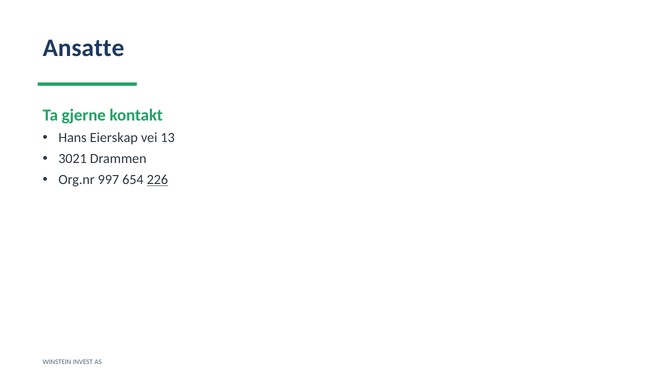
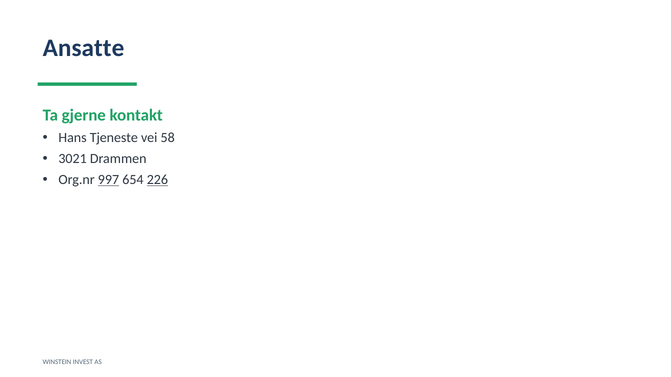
Eierskap: Eierskap -> Tjeneste
13: 13 -> 58
997 underline: none -> present
